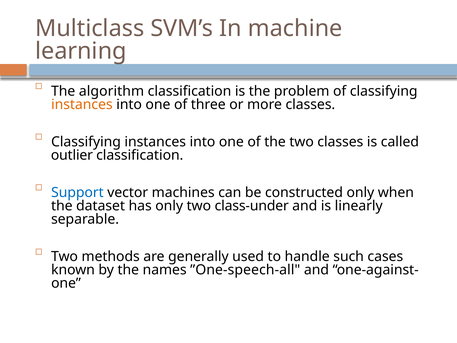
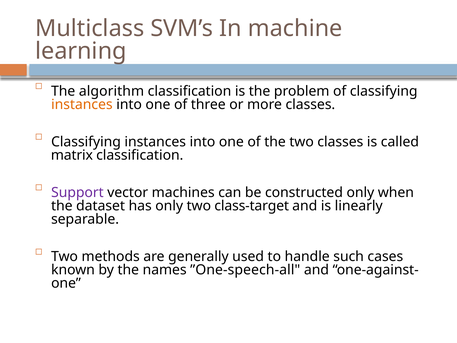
outlier: outlier -> matrix
Support colour: blue -> purple
class-under: class-under -> class-target
